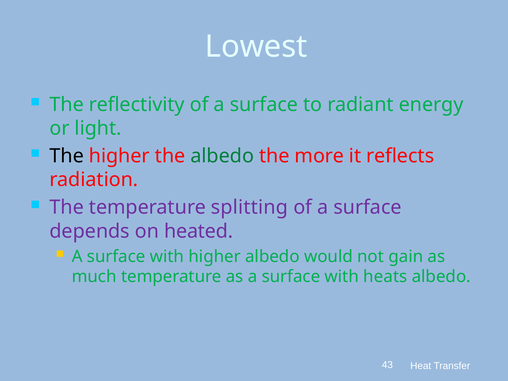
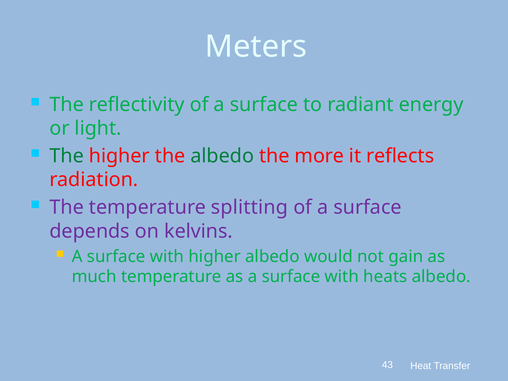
Lowest: Lowest -> Meters
The at (67, 156) colour: black -> green
heated: heated -> kelvins
